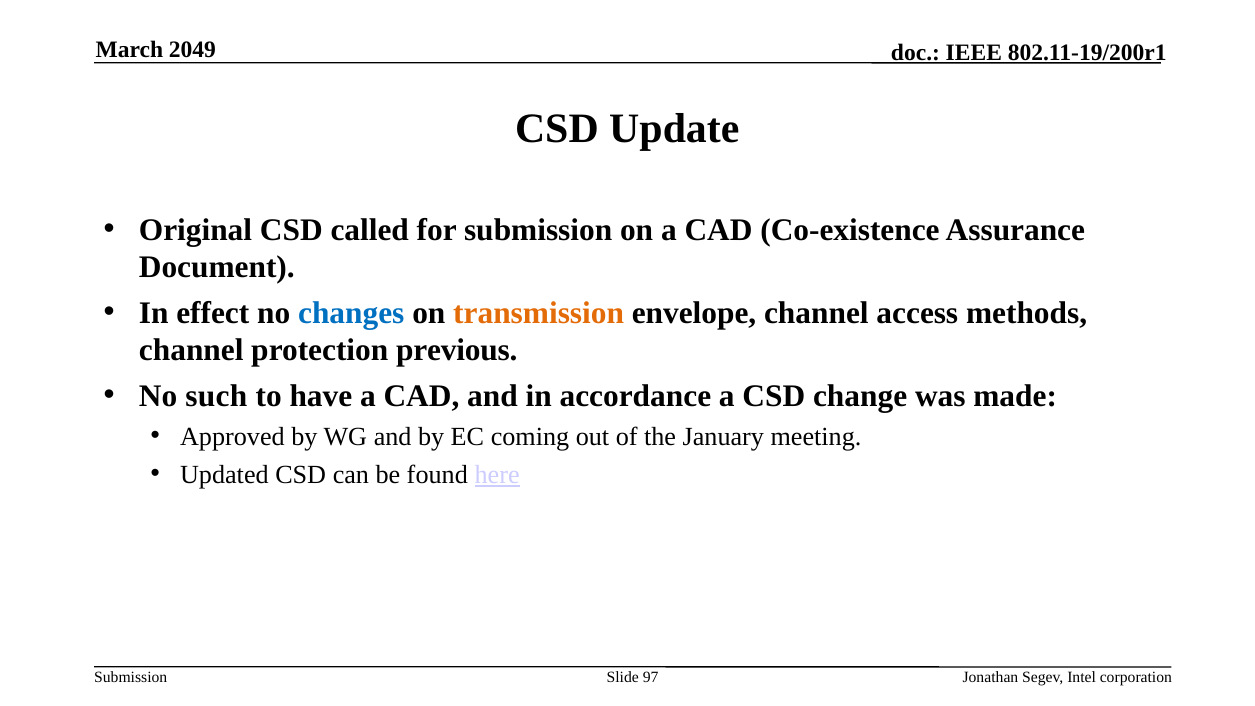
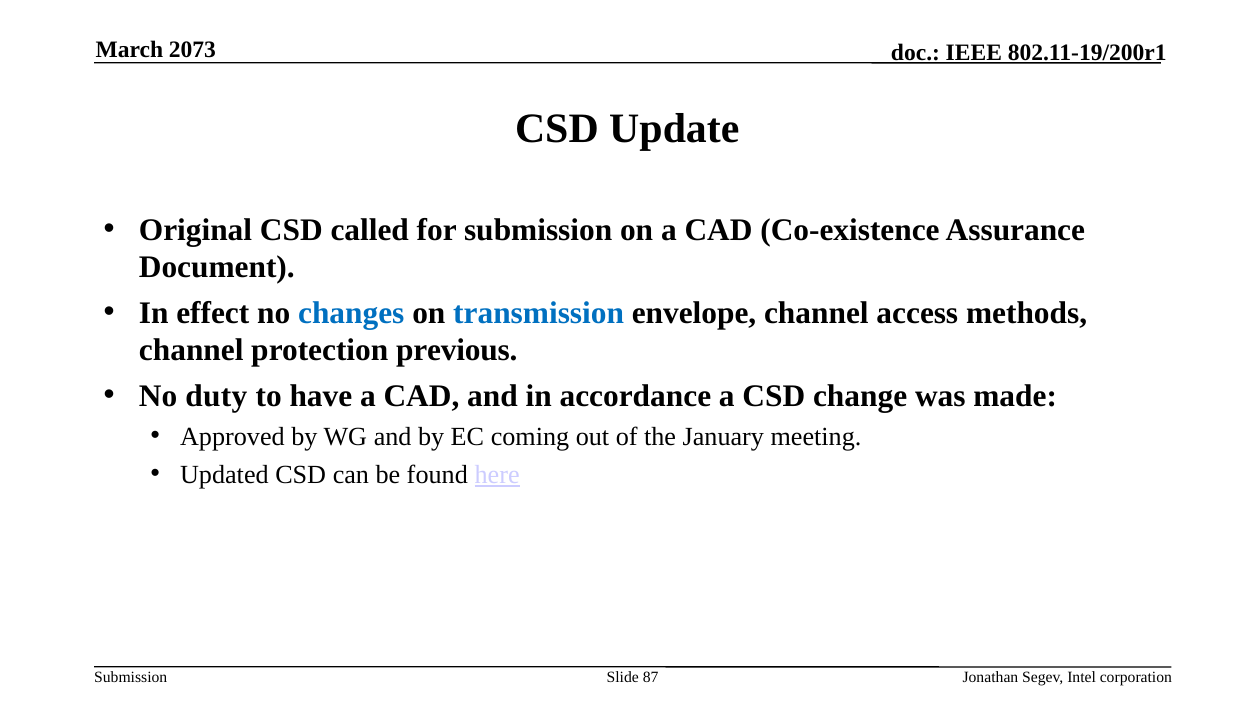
2049: 2049 -> 2073
transmission colour: orange -> blue
such: such -> duty
97: 97 -> 87
